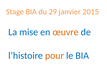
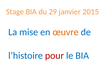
pour colour: orange -> red
